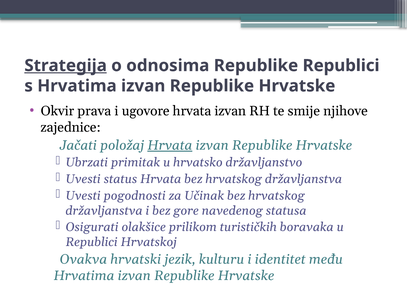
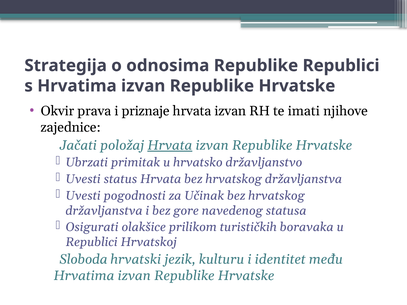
Strategija underline: present -> none
ugovore: ugovore -> priznaje
smije: smije -> imati
Ovakva: Ovakva -> Sloboda
